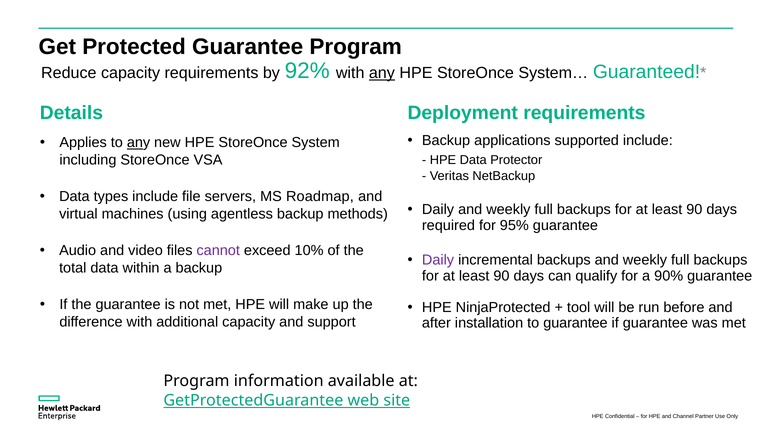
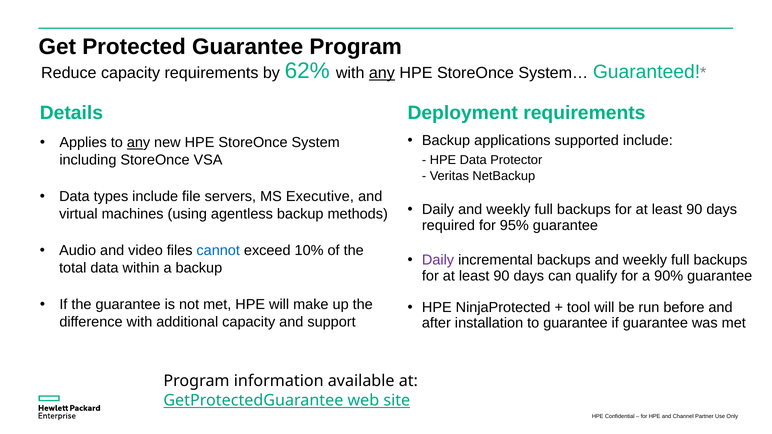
92%: 92% -> 62%
Roadmap: Roadmap -> Executive
cannot colour: purple -> blue
